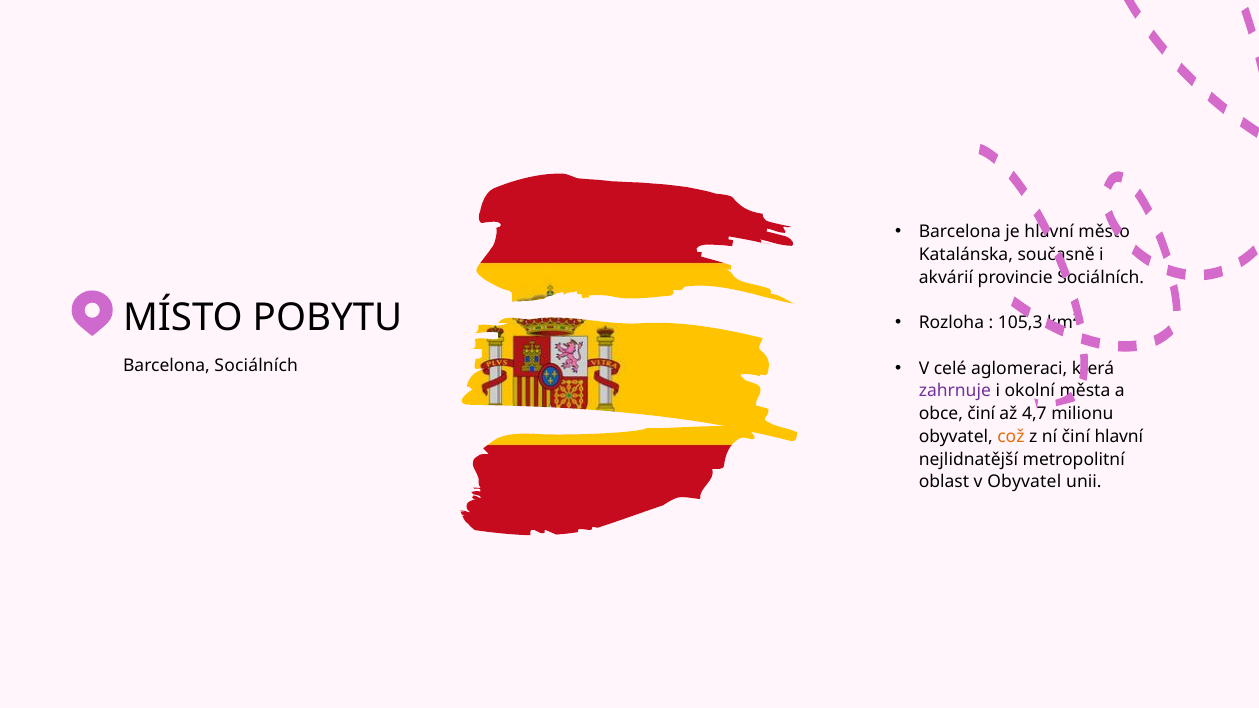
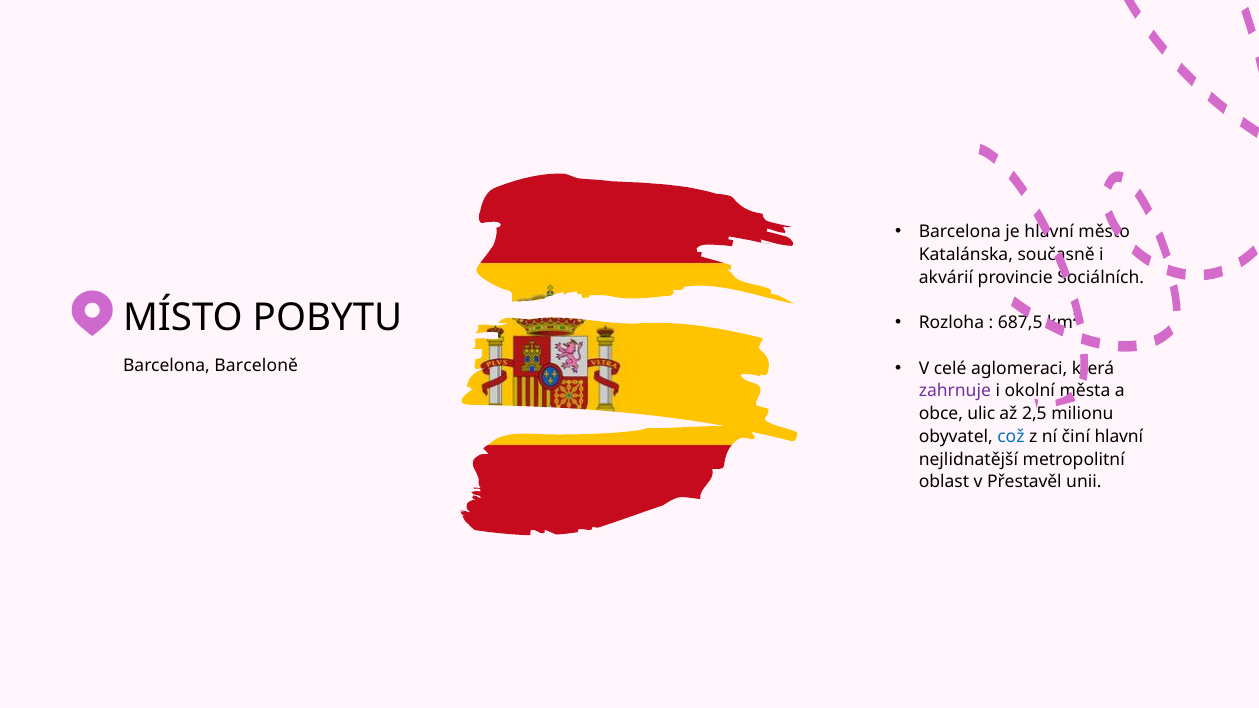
105,3: 105,3 -> 687,5
Barcelona Sociálních: Sociálních -> Barceloně
obce činí: činí -> ulic
4,7: 4,7 -> 2,5
což colour: orange -> blue
v Obyvatel: Obyvatel -> Přestavěl
